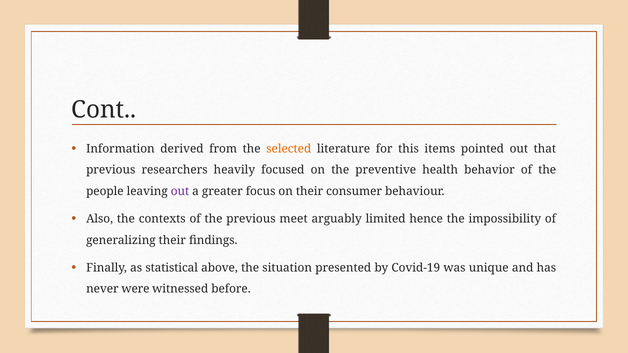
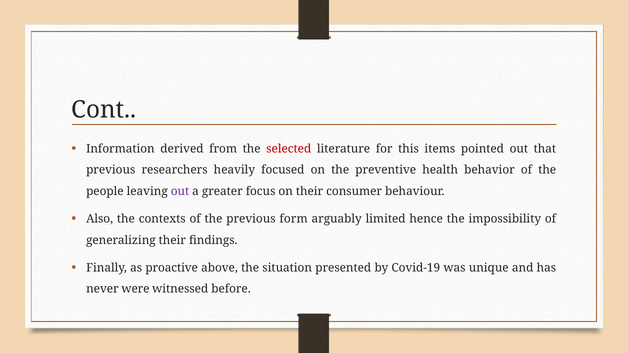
selected colour: orange -> red
meet: meet -> form
statistical: statistical -> proactive
